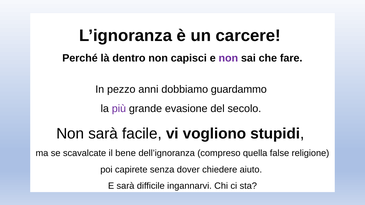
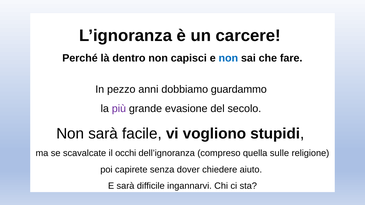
non at (228, 58) colour: purple -> blue
bene: bene -> occhi
false: false -> sulle
